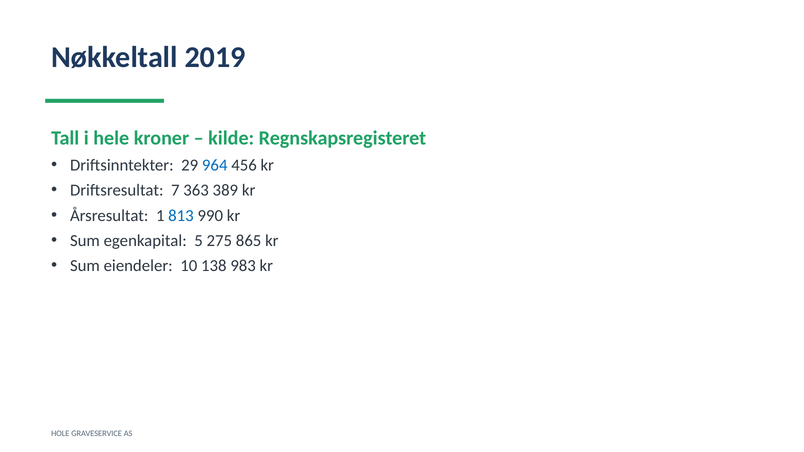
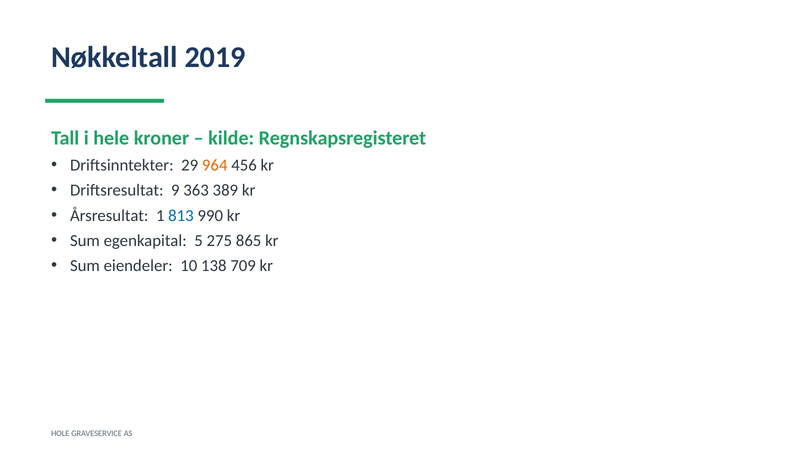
964 colour: blue -> orange
7: 7 -> 9
983: 983 -> 709
